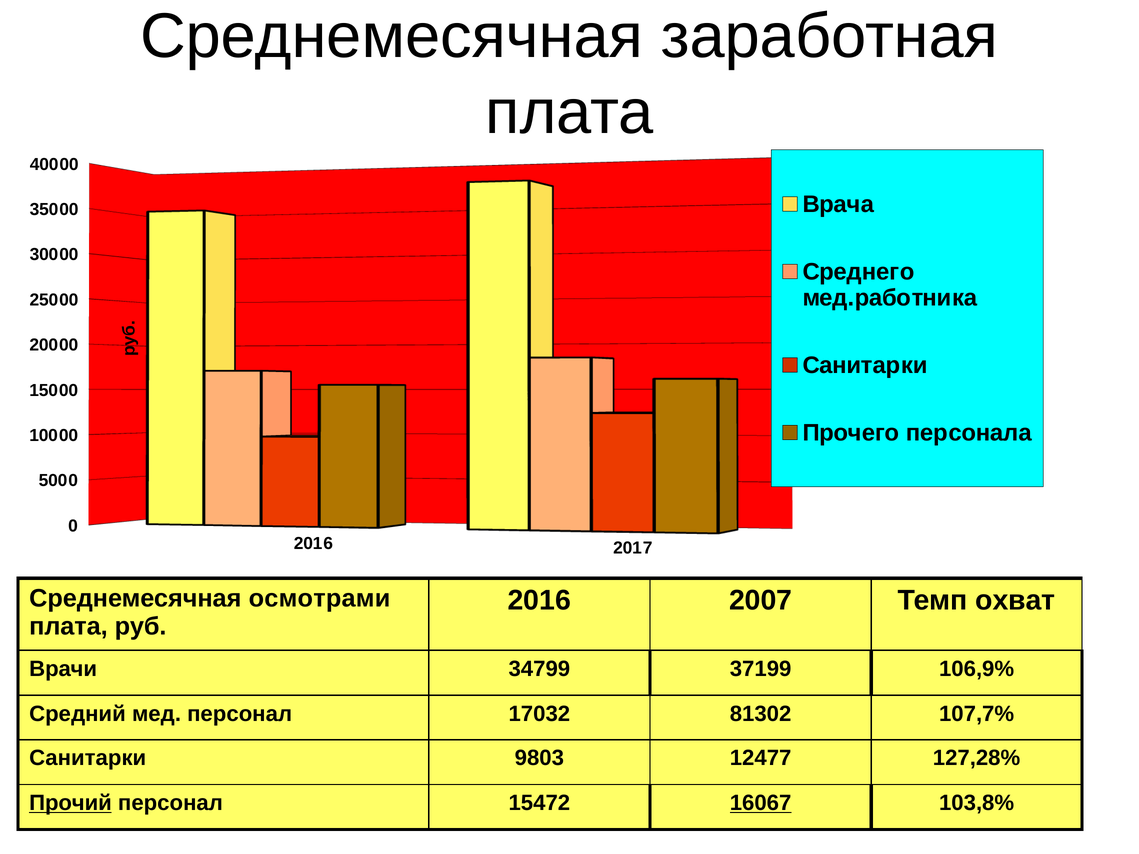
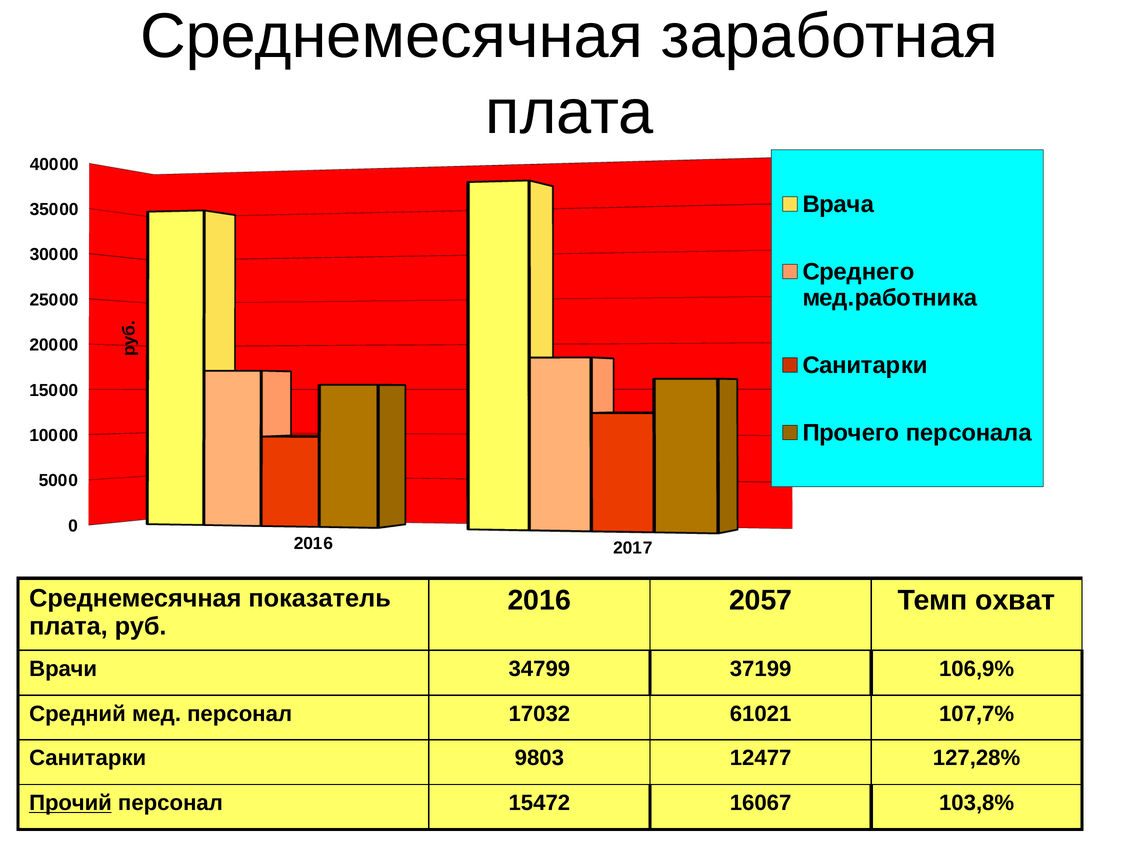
осмотрами: осмотрами -> показатель
2007: 2007 -> 2057
81302: 81302 -> 61021
16067 underline: present -> none
